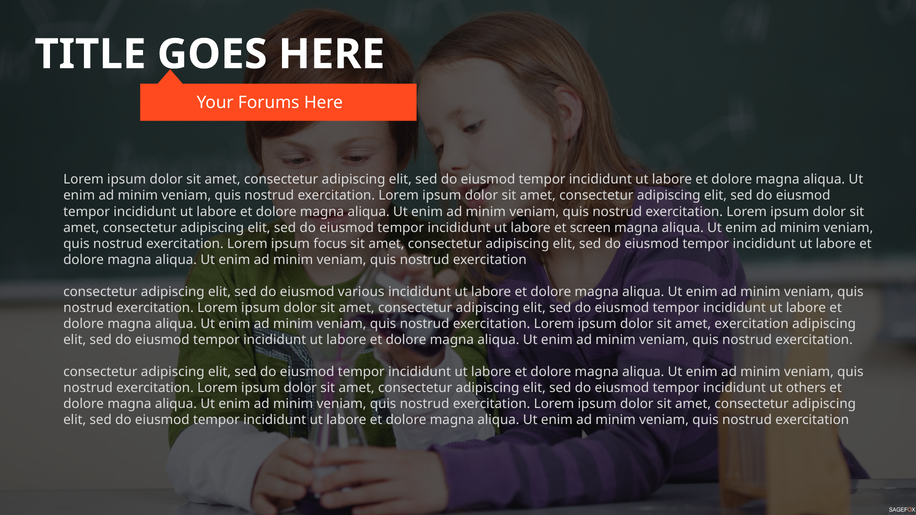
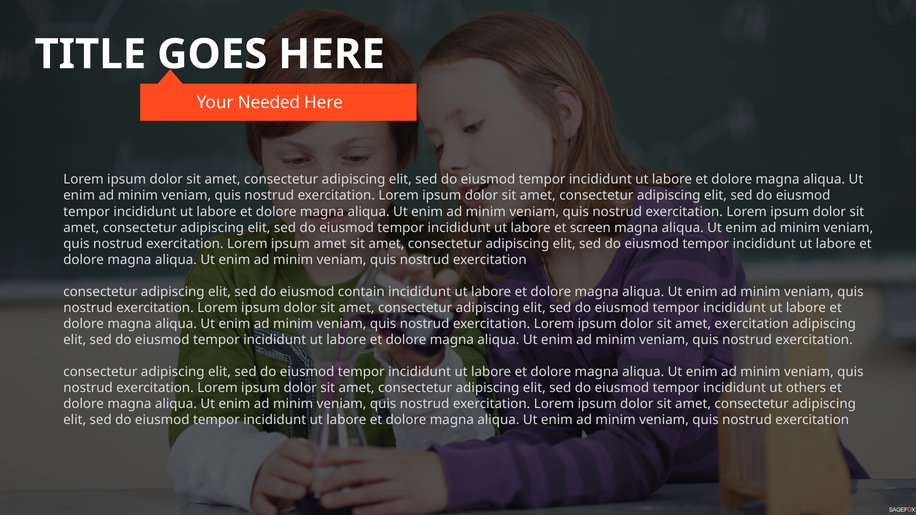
Forums: Forums -> Needed
ipsum focus: focus -> amet
various: various -> contain
